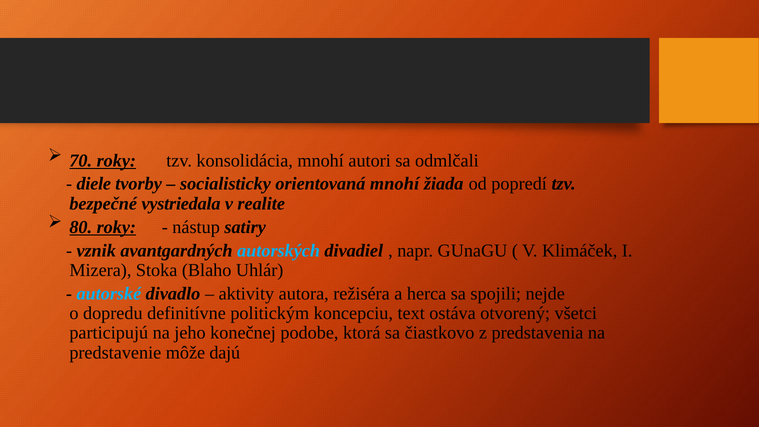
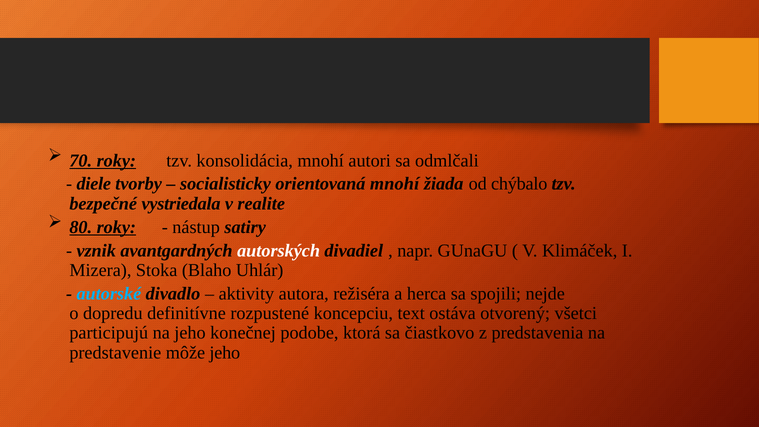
popredí: popredí -> chýbalo
autorských colour: light blue -> white
politickým: politickým -> rozpustené
môže dajú: dajú -> jeho
